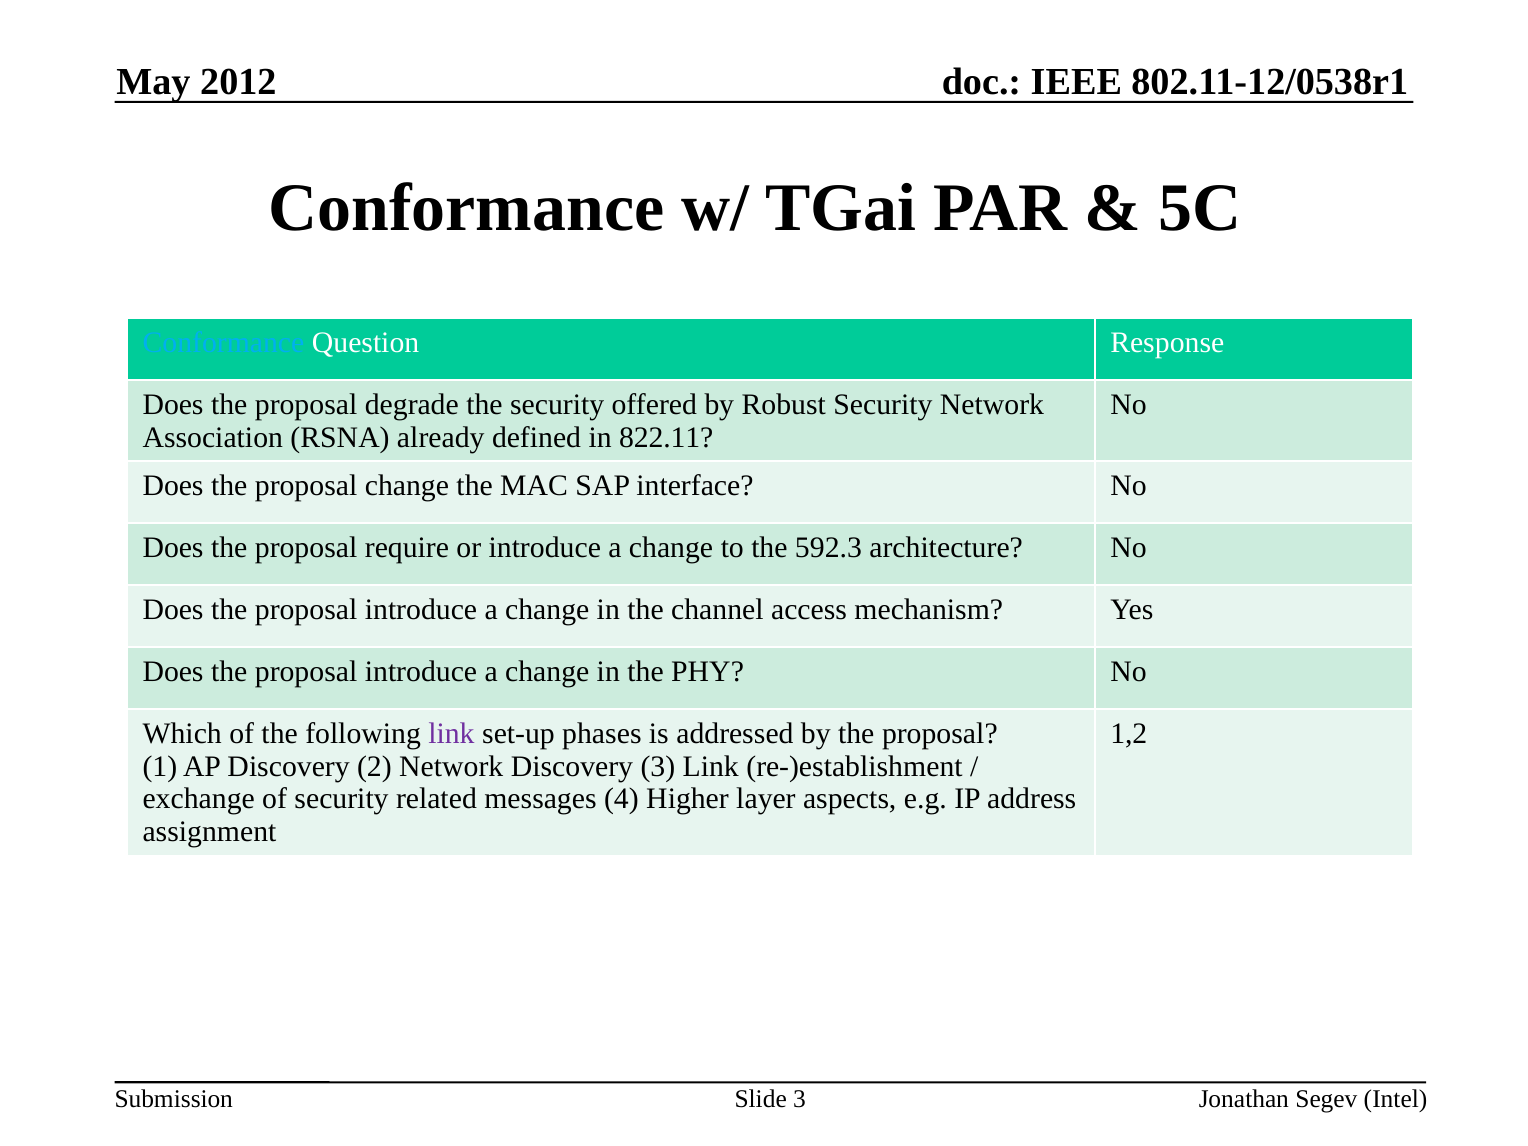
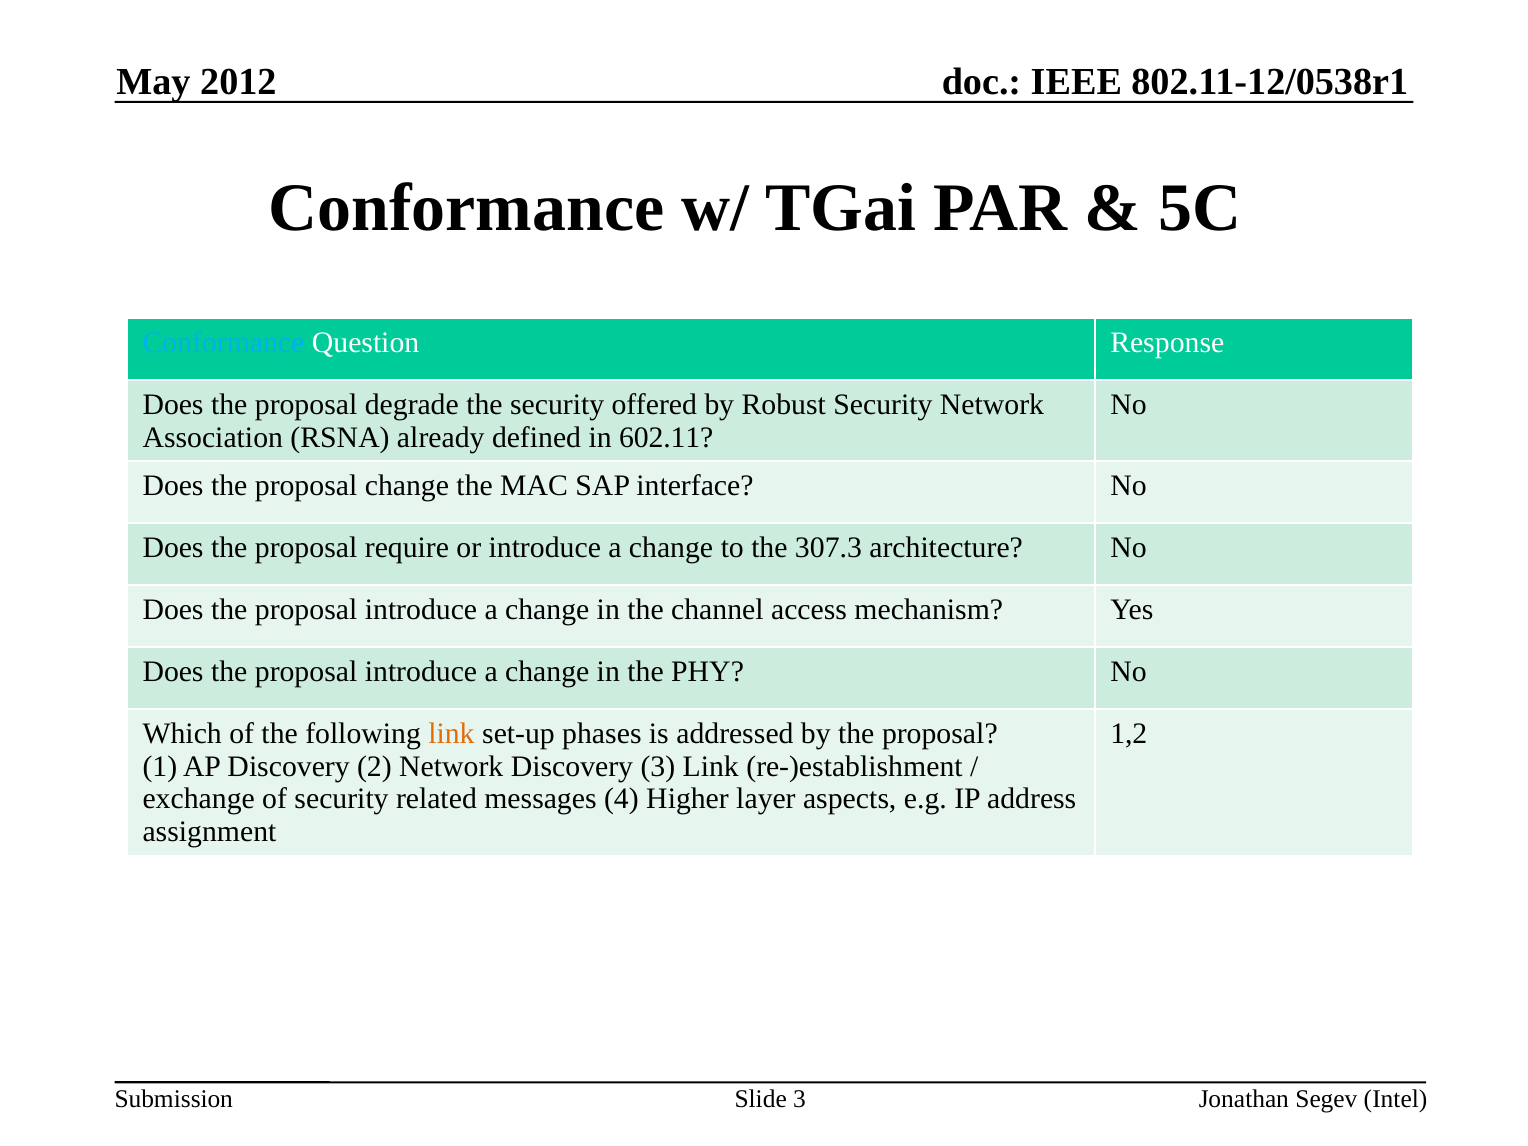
822.11: 822.11 -> 602.11
592.3: 592.3 -> 307.3
link at (452, 733) colour: purple -> orange
